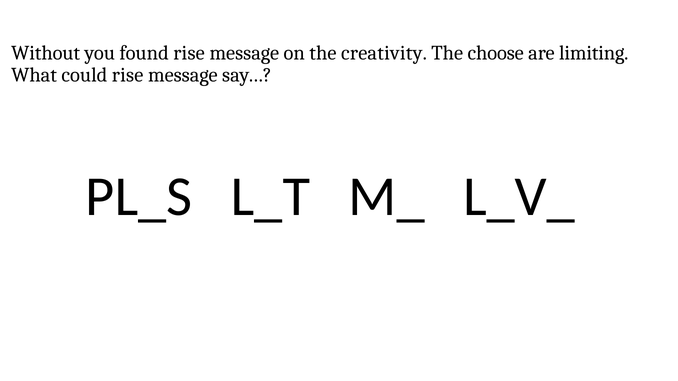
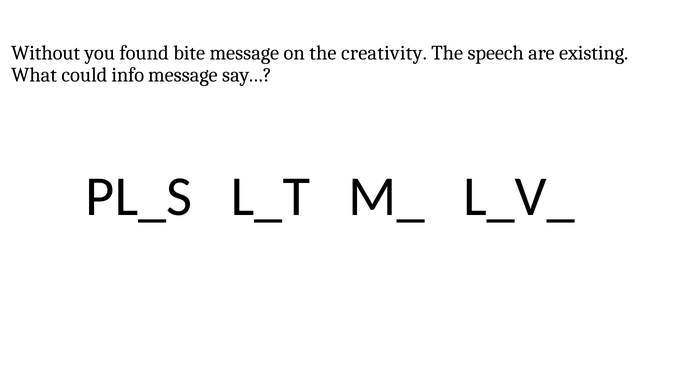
found rise: rise -> bite
choose: choose -> speech
limiting: limiting -> existing
could rise: rise -> info
